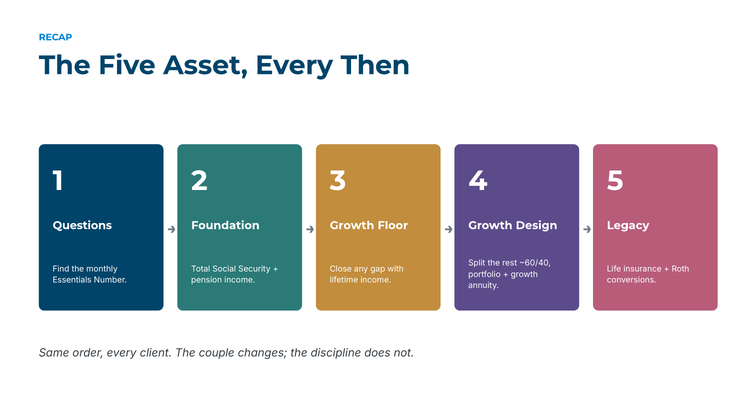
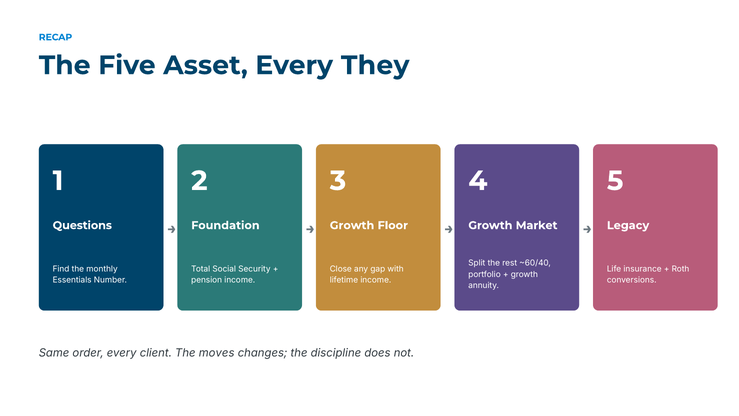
Then: Then -> They
Design: Design -> Market
couple: couple -> moves
